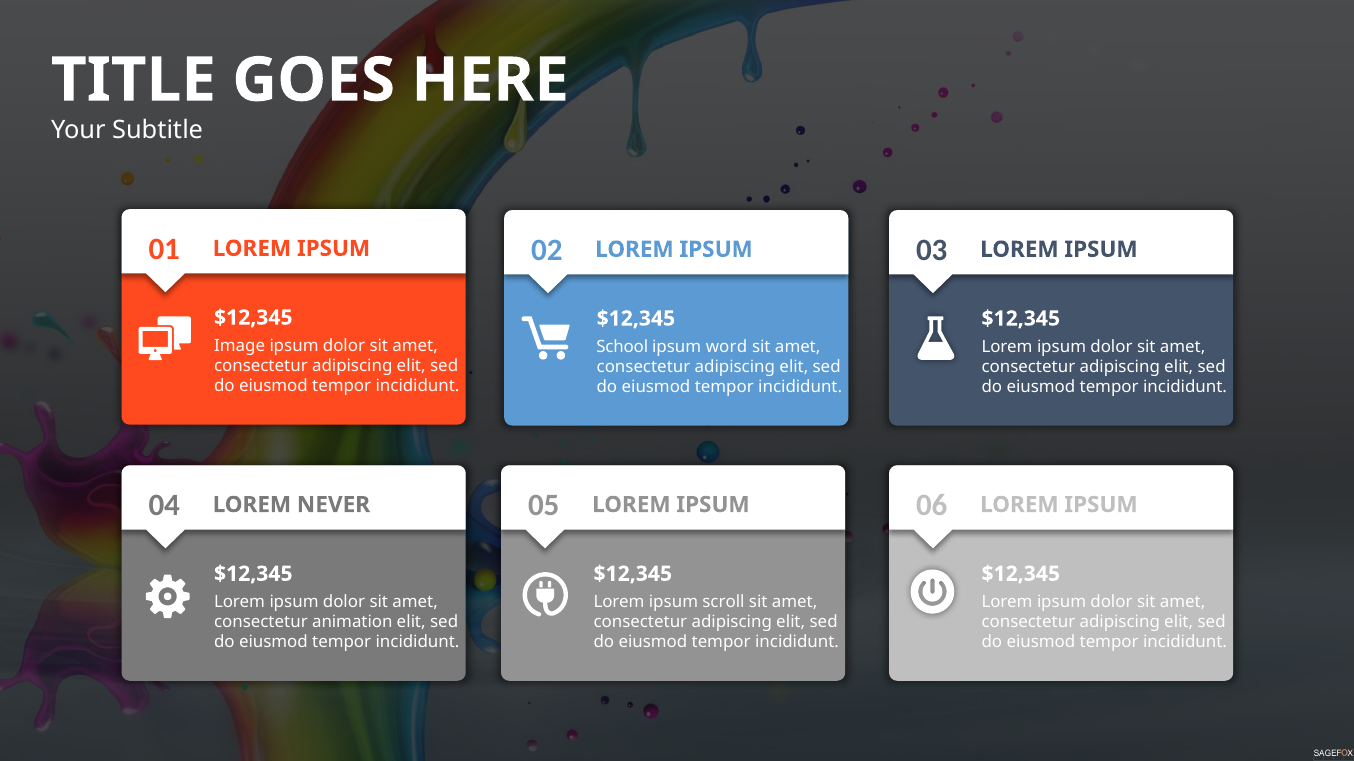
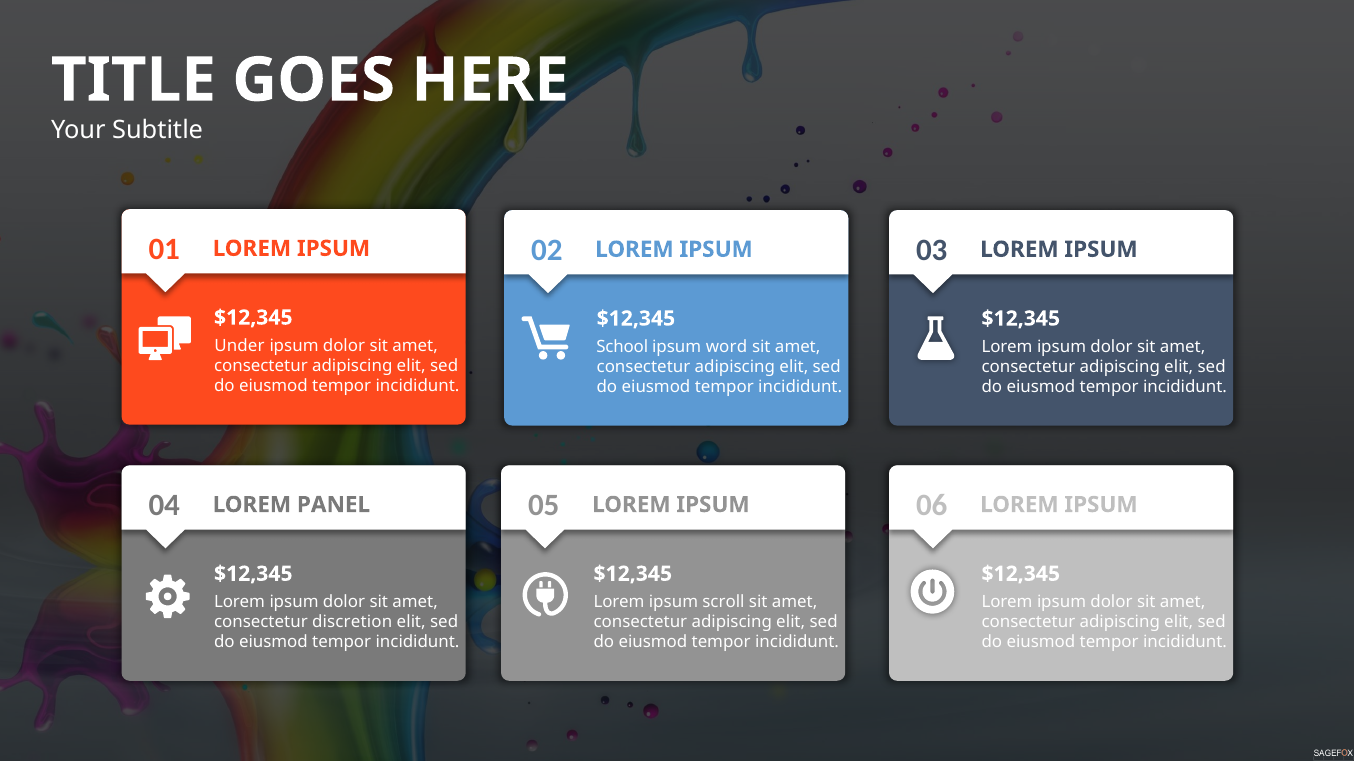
Image: Image -> Under
NEVER: NEVER -> PANEL
animation: animation -> discretion
